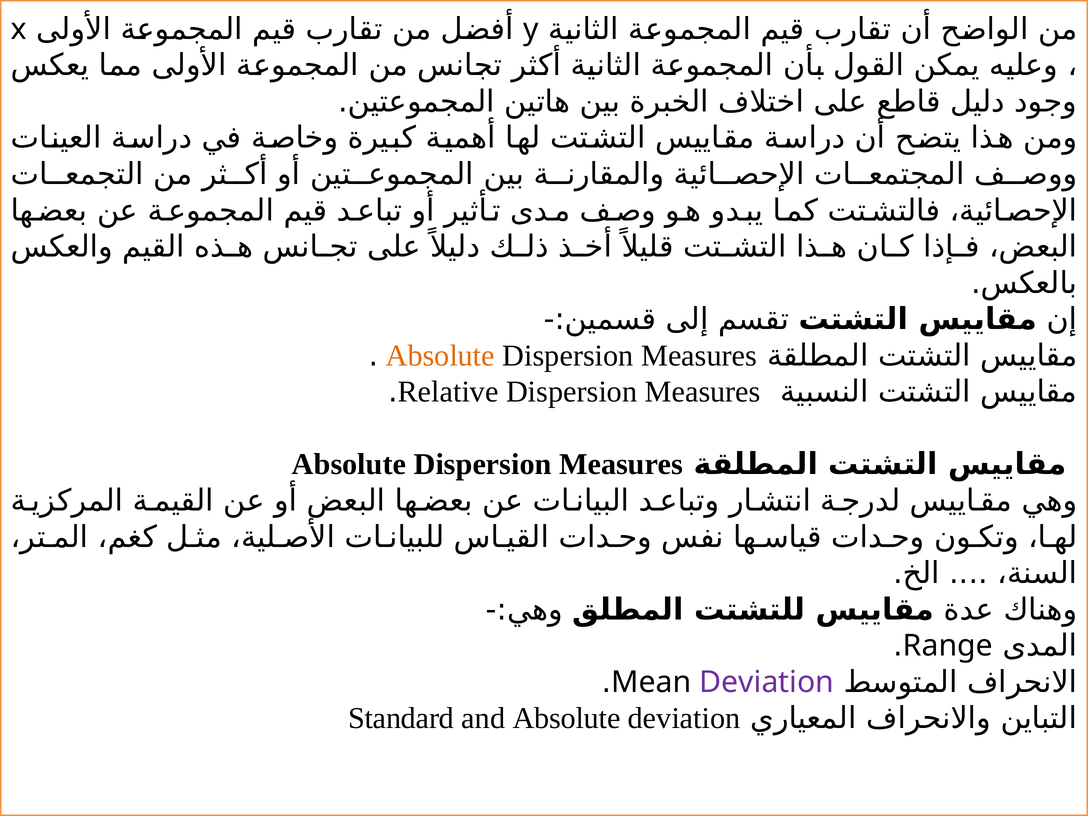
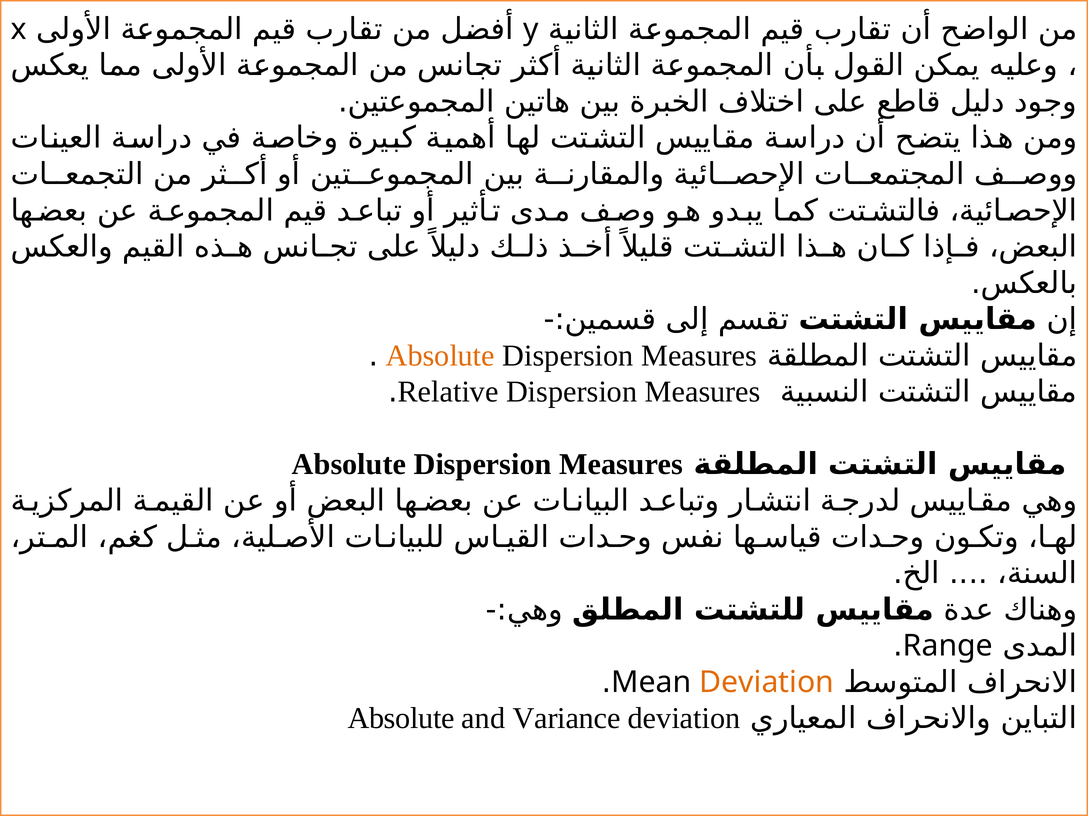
Deviation at (767, 682) colour: purple -> orange
Standard at (401, 718): Standard -> Absolute
and Absolute: Absolute -> Variance
